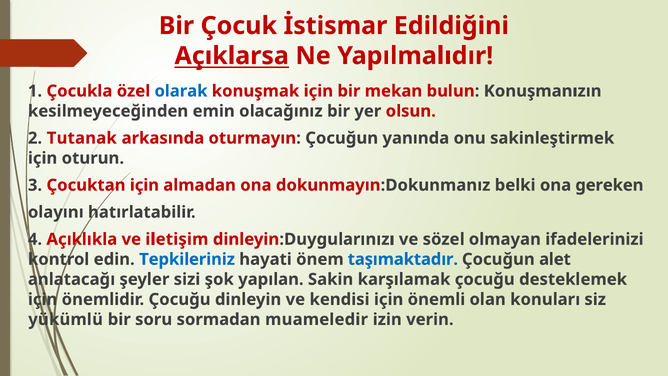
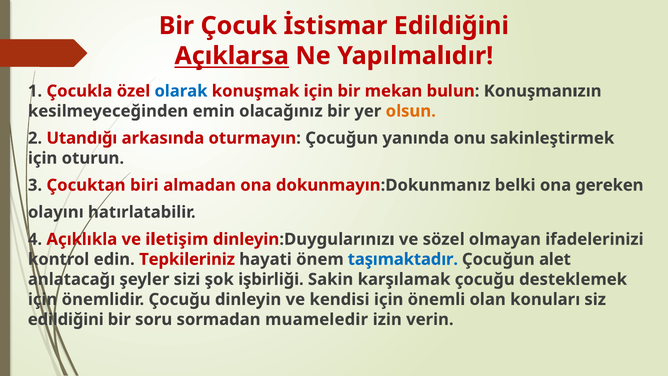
olsun colour: red -> orange
Tutanak: Tutanak -> Utandığı
Çocuktan için: için -> biri
Tepkileriniz colour: blue -> red
yapılan: yapılan -> işbirliği
yükümlü at (66, 319): yükümlü -> edildiğini
